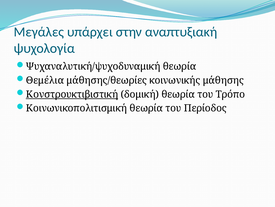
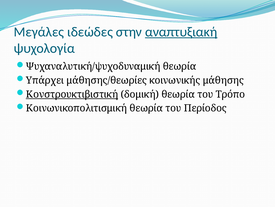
υπάρχει: υπάρχει -> ιδεώδες
αναπτυξιακή underline: none -> present
Θεμέλια: Θεμέλια -> Υπάρχει
